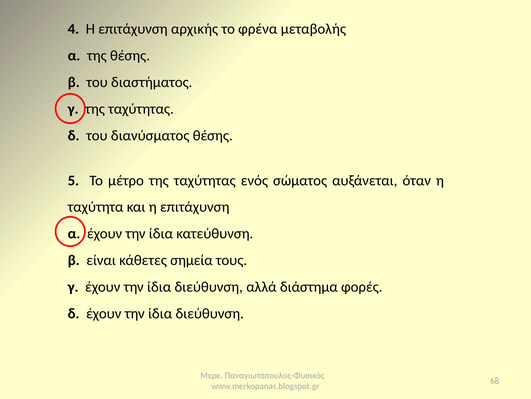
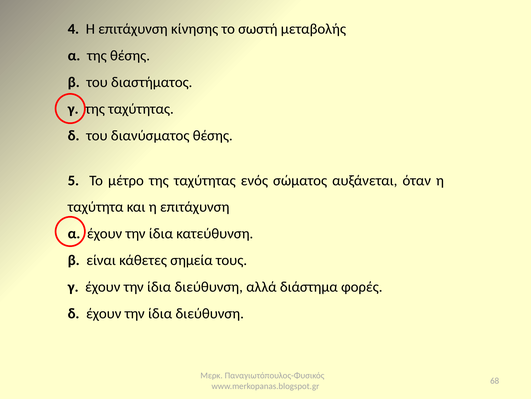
αρχικής: αρχικής -> κίνησης
φρένα: φρένα -> σωστή
